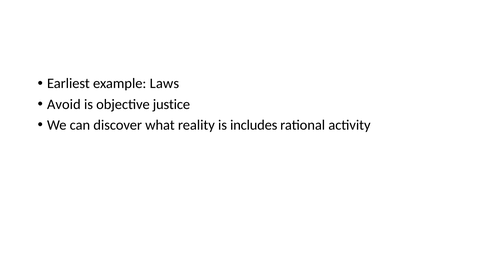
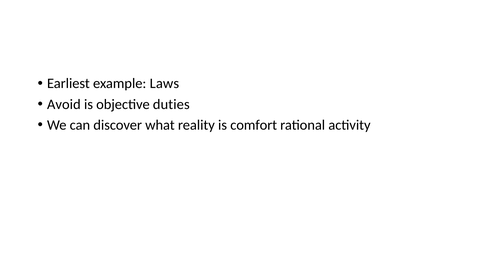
justice: justice -> duties
includes: includes -> comfort
